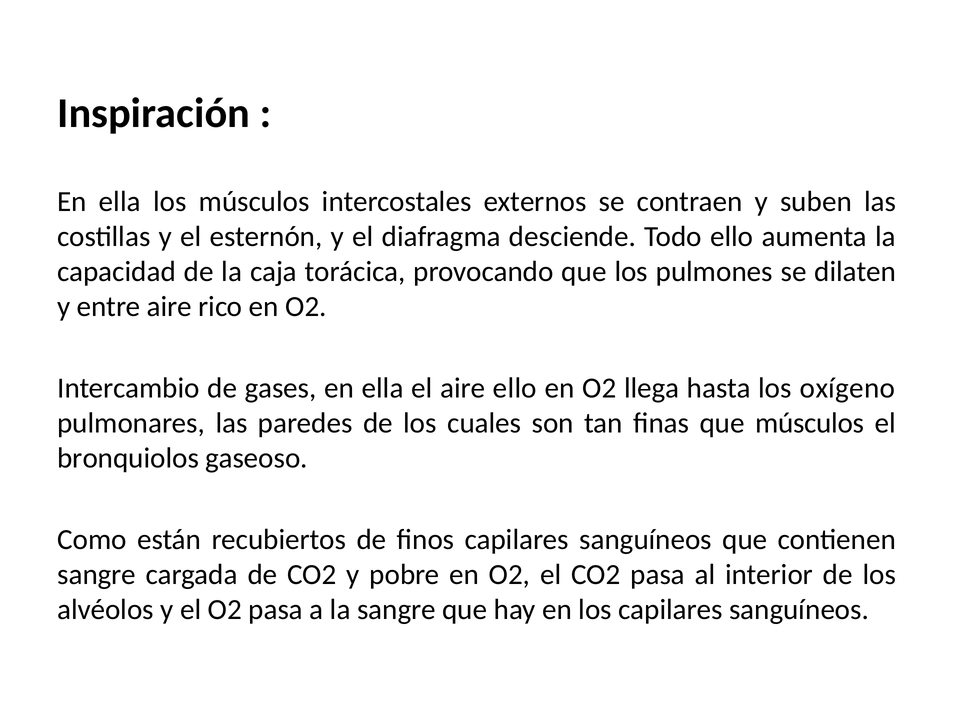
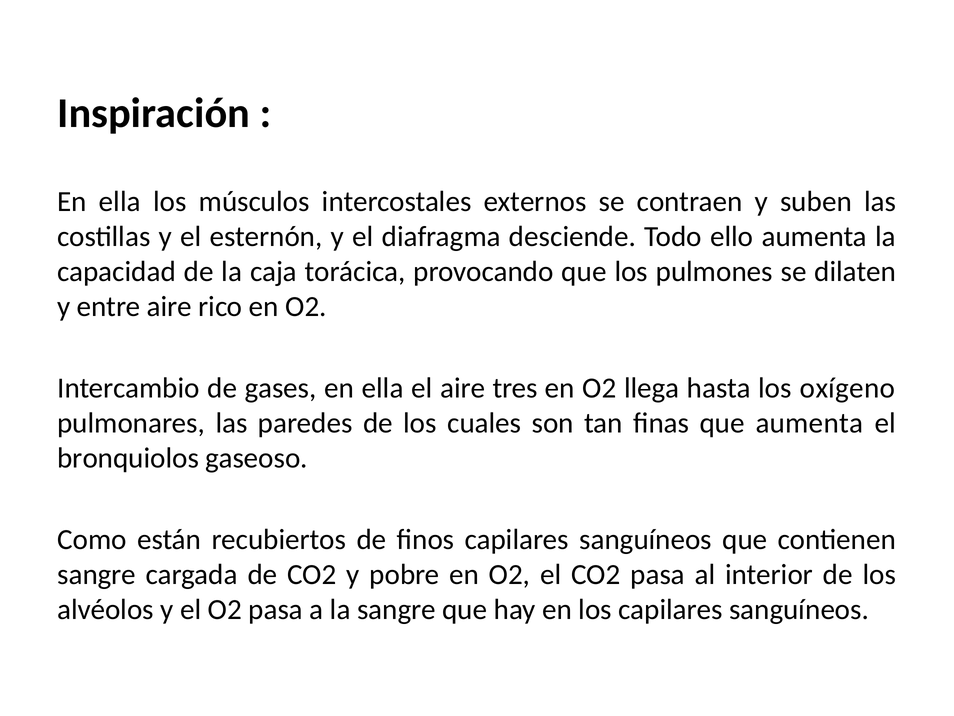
aire ello: ello -> tres
que músculos: músculos -> aumenta
